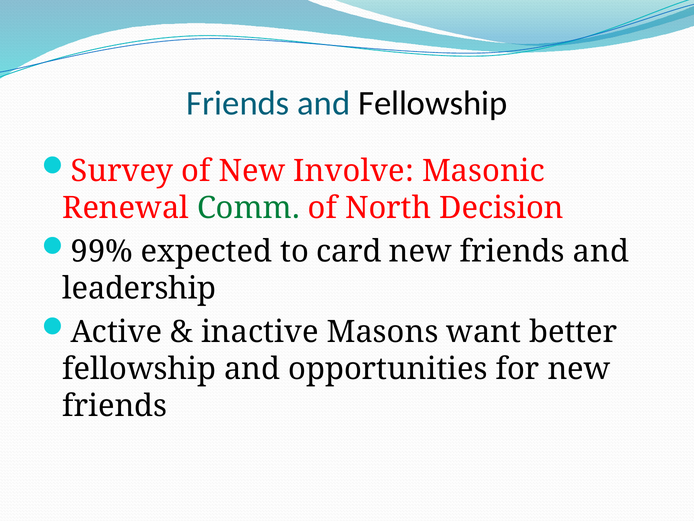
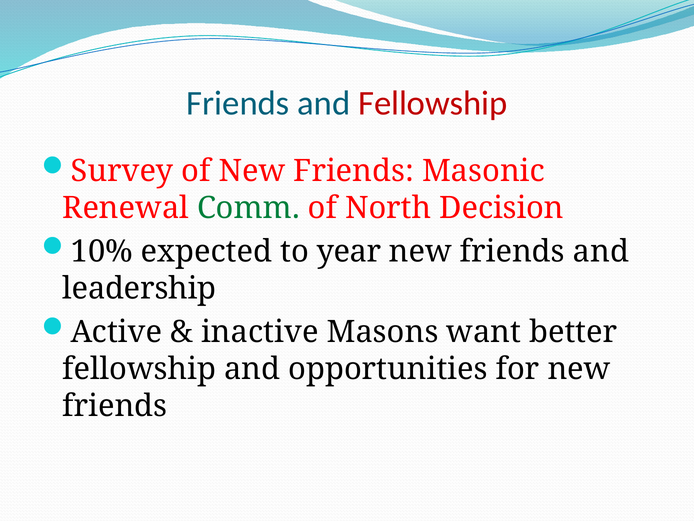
Fellowship at (433, 103) colour: black -> red
of New Involve: Involve -> Friends
99%: 99% -> 10%
card: card -> year
